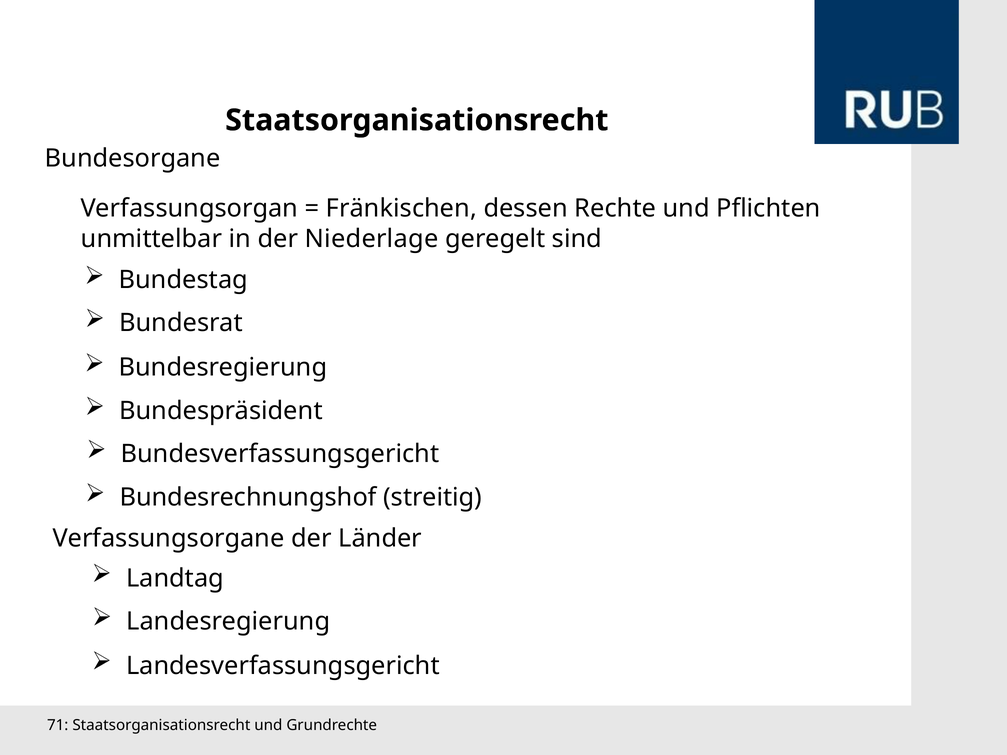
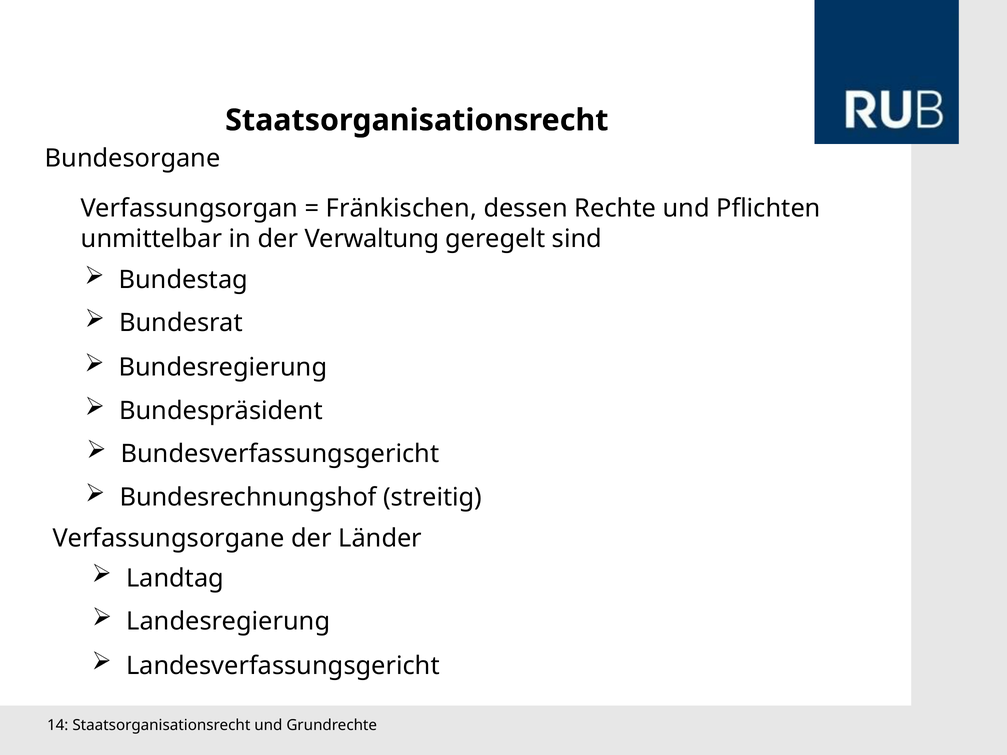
Niederlage: Niederlage -> Verwaltung
71: 71 -> 14
